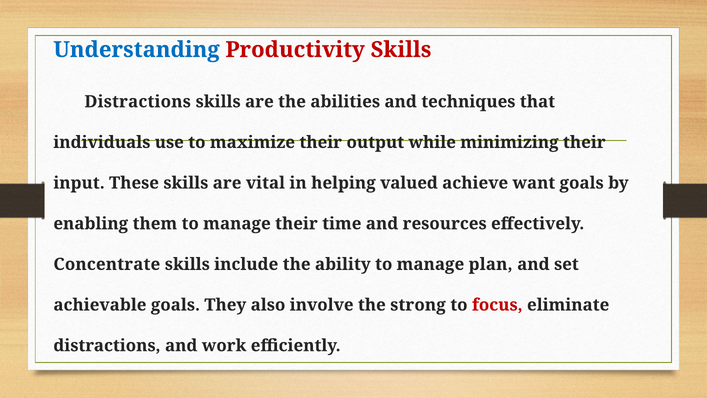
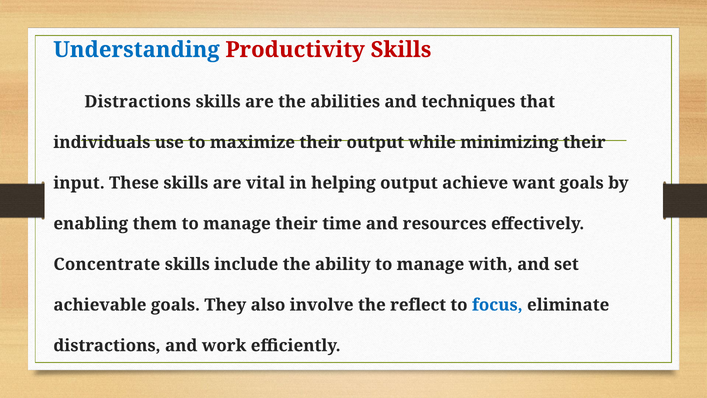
helping valued: valued -> output
plan: plan -> with
strong: strong -> reflect
focus colour: red -> blue
